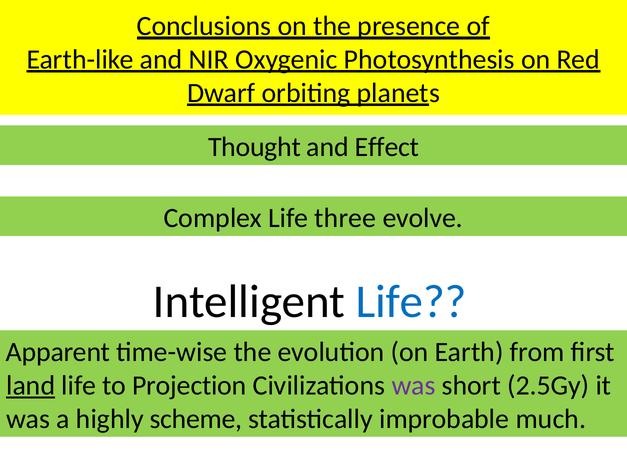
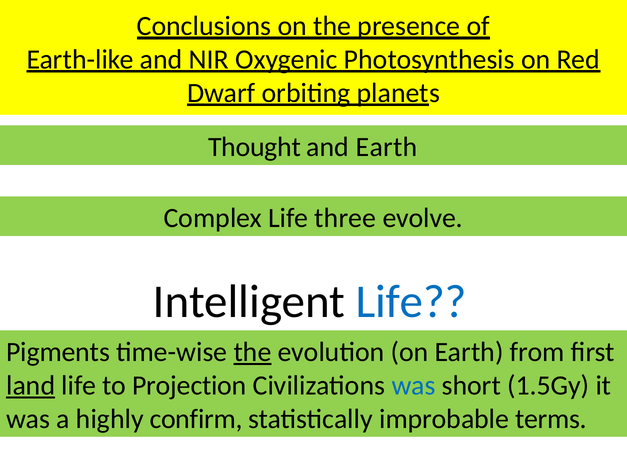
and Effect: Effect -> Earth
Apparent: Apparent -> Pigments
the at (253, 352) underline: none -> present
was at (414, 386) colour: purple -> blue
2.5Gy: 2.5Gy -> 1.5Gy
scheme: scheme -> confirm
much: much -> terms
